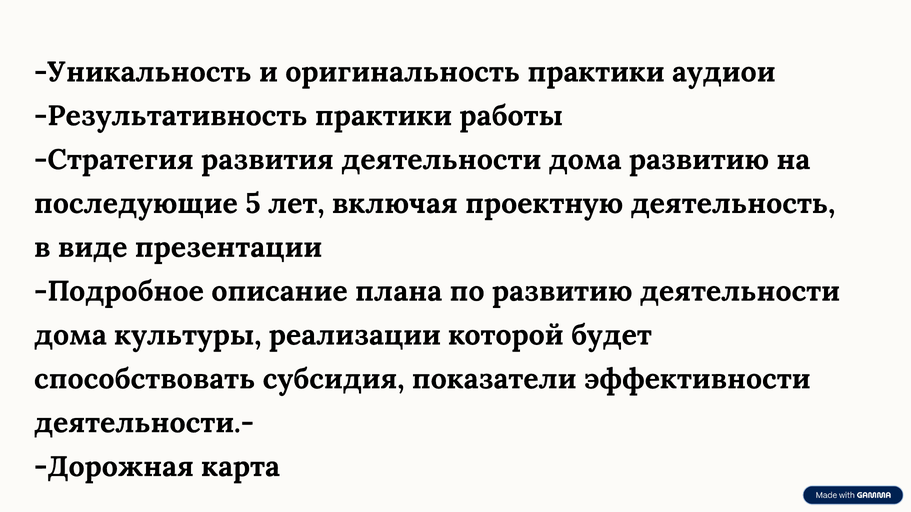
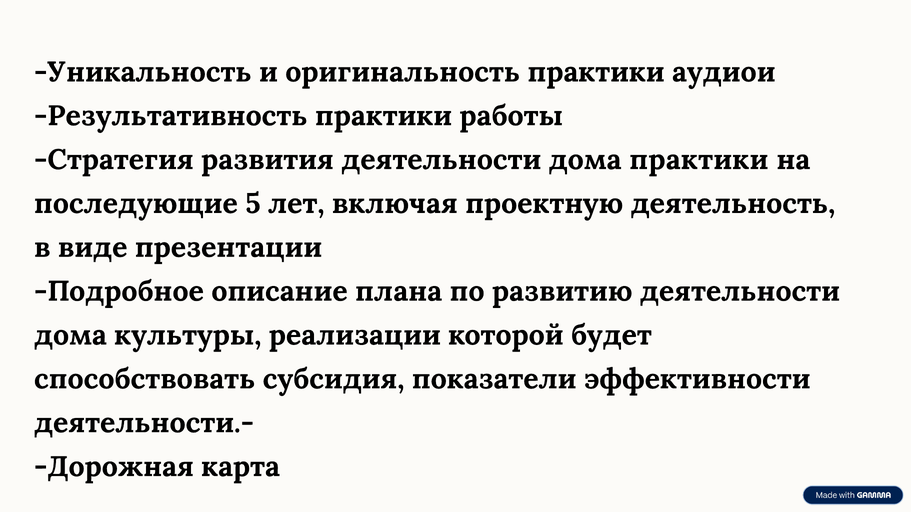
дома развитию: развитию -> практики
